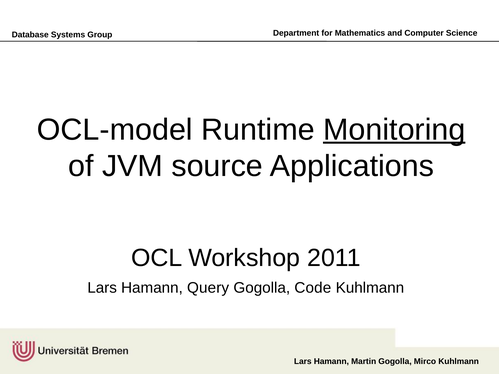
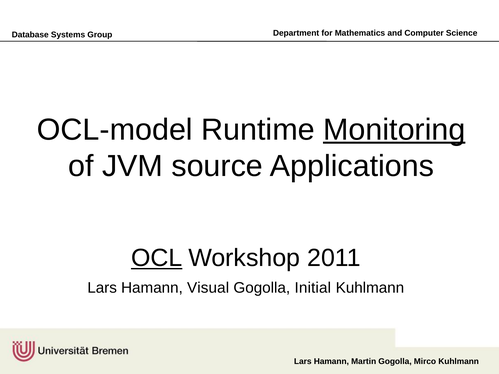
OCL underline: none -> present
Query: Query -> Visual
Code: Code -> Initial
